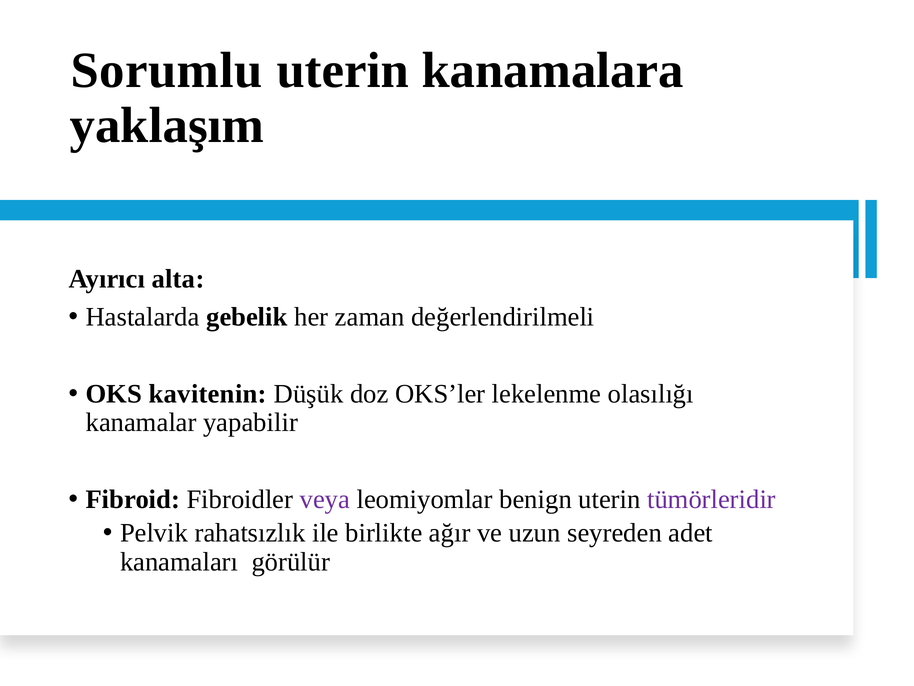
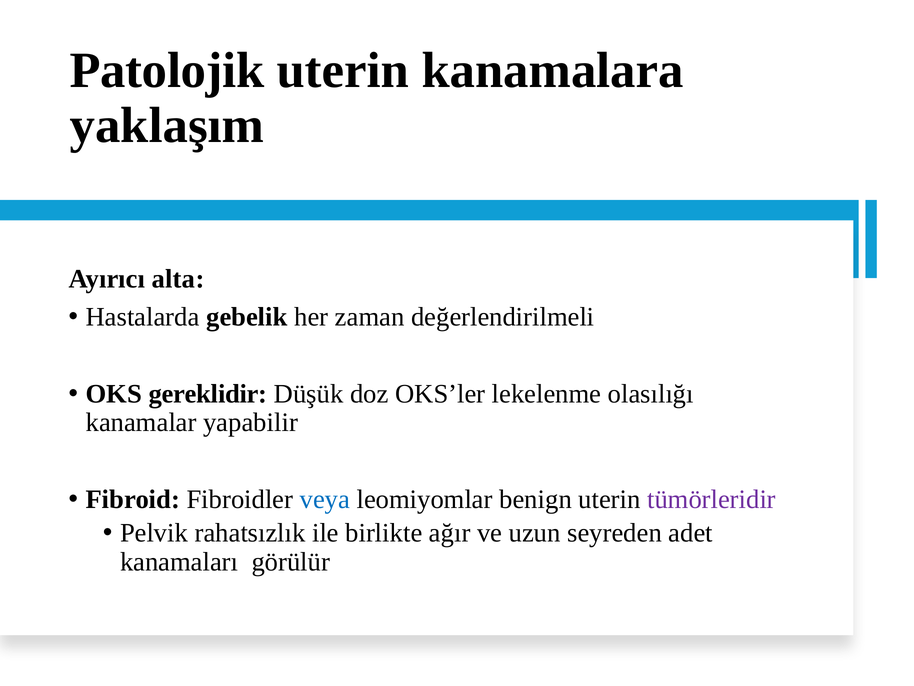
Sorumlu: Sorumlu -> Patolojik
kavitenin: kavitenin -> gereklidir
veya colour: purple -> blue
